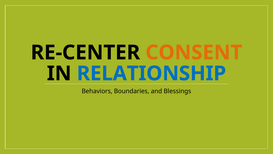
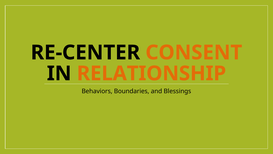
RELATIONSHIP colour: blue -> orange
